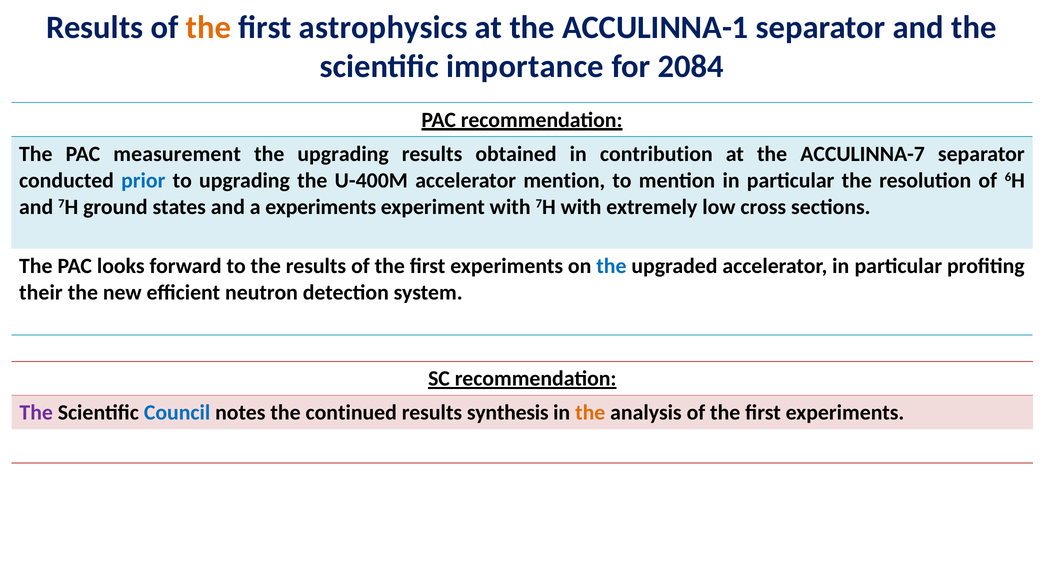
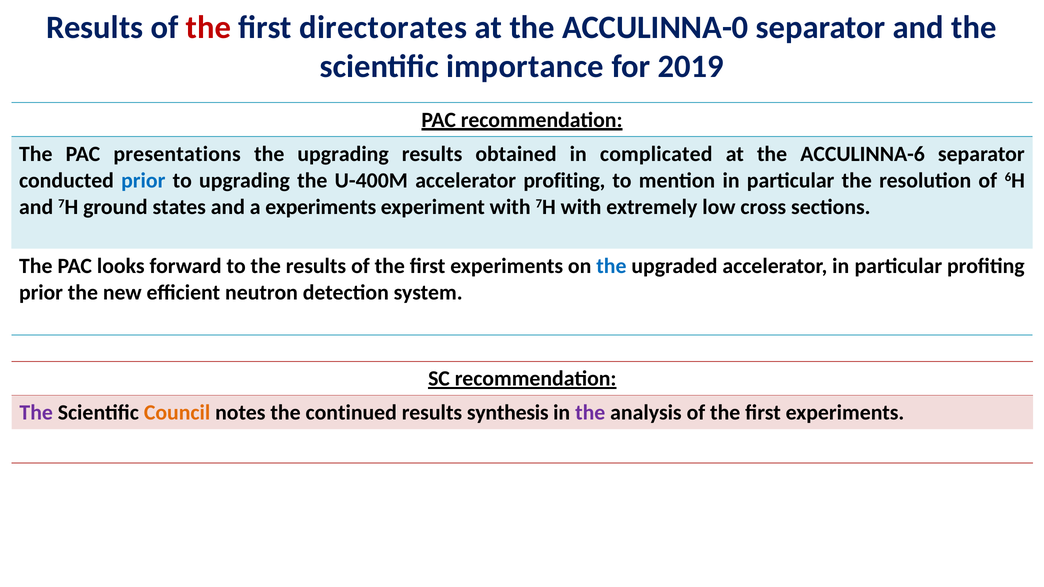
the at (208, 27) colour: orange -> red
astrophysics: astrophysics -> directorates
ACCULINNA-1: ACCULINNA-1 -> ACCULINNA-0
2084: 2084 -> 2019
measurement: measurement -> presentations
contribution: contribution -> complicated
ACCULINNA-7: ACCULINNA-7 -> ACCULINNA-6
accelerator mention: mention -> profiting
their at (41, 293): their -> prior
Council colour: blue -> orange
the at (590, 413) colour: orange -> purple
